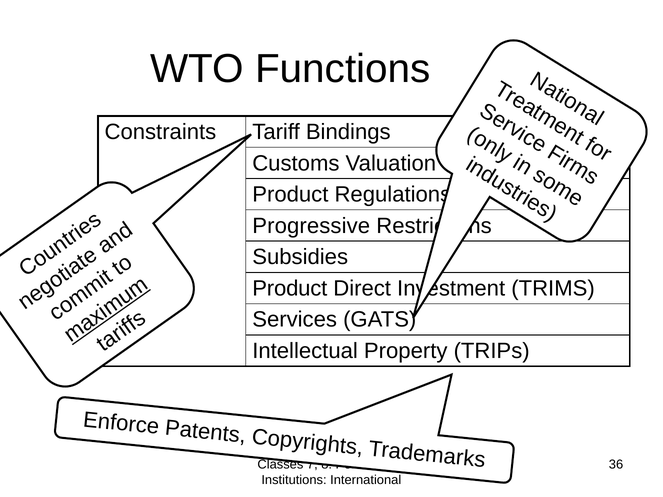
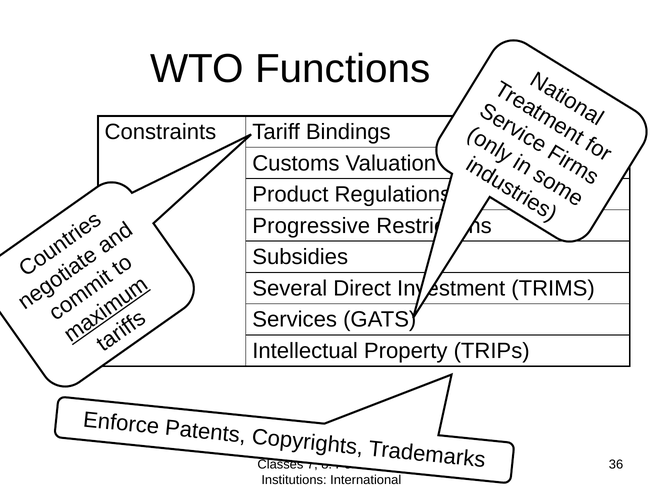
Product at (290, 289): Product -> Several
